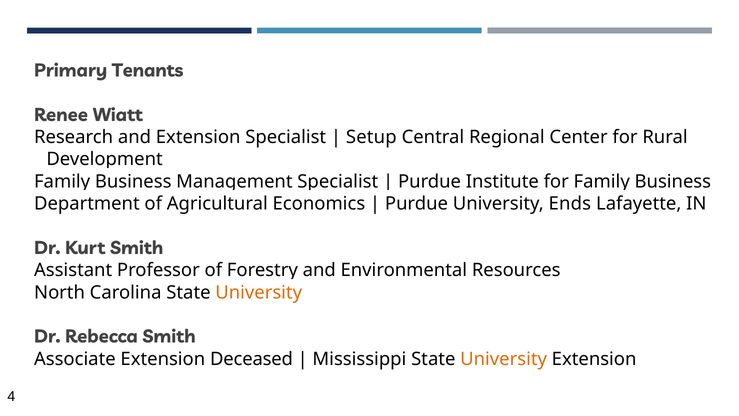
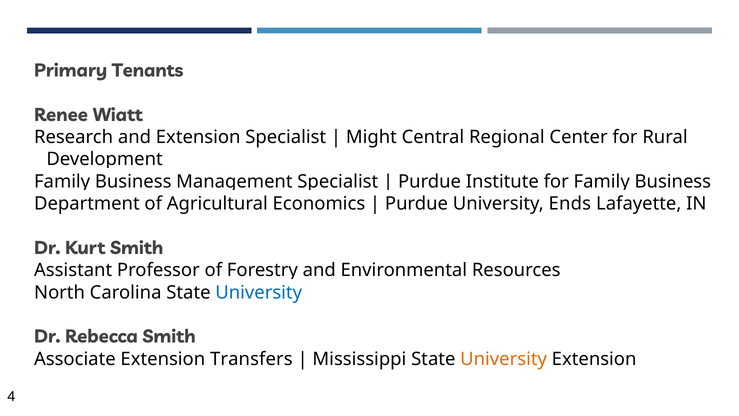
Setup: Setup -> Might
University at (259, 292) colour: orange -> blue
Deceased: Deceased -> Transfers
